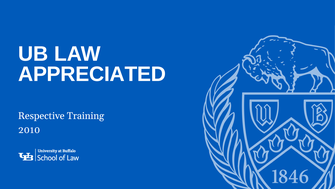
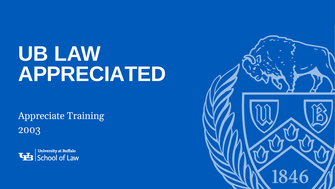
Respective: Respective -> Appreciate
2010: 2010 -> 2003
